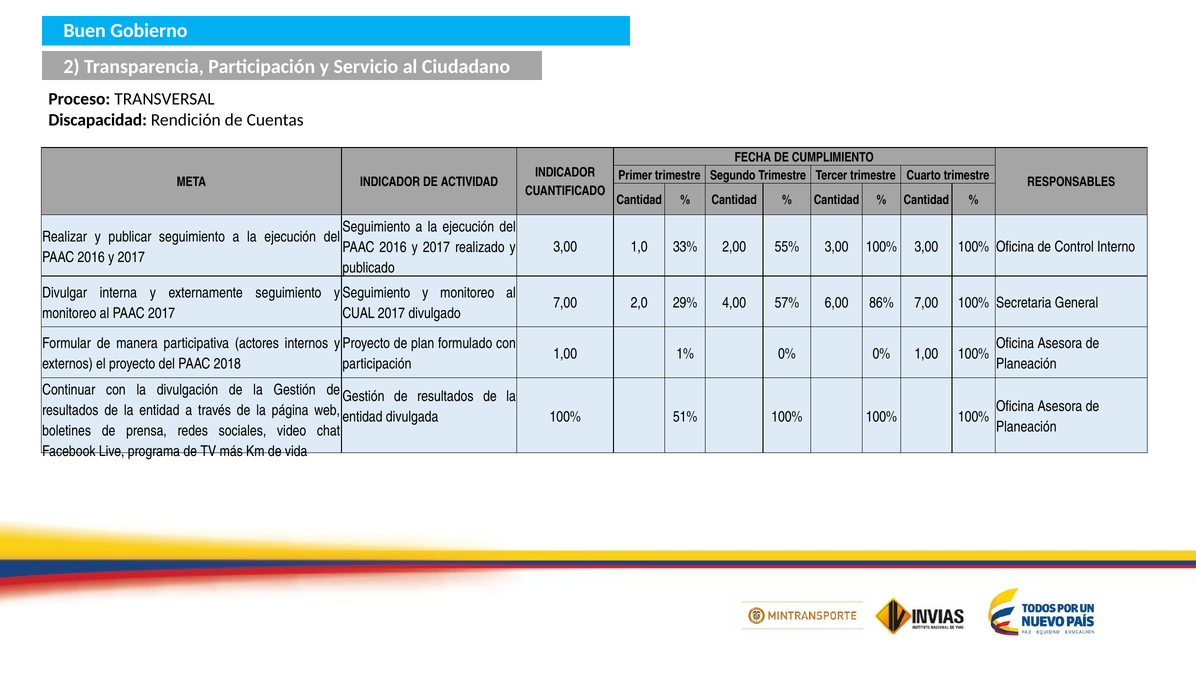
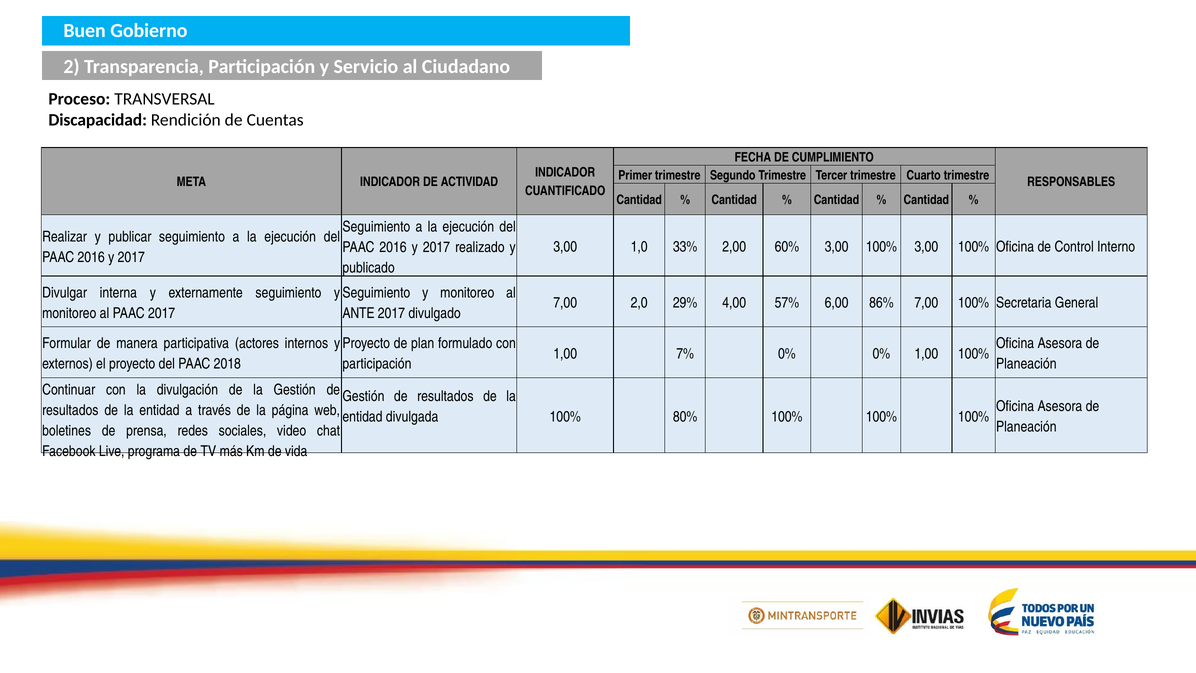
55%: 55% -> 60%
CUAL: CUAL -> ANTE
1%: 1% -> 7%
51%: 51% -> 80%
